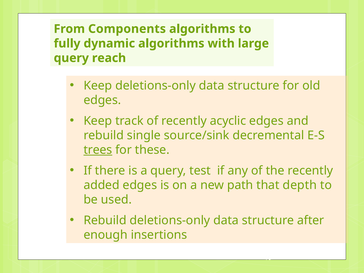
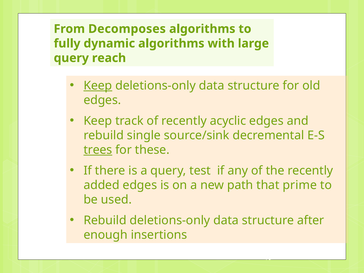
Components: Components -> Decomposes
Keep at (98, 86) underline: none -> present
depth: depth -> prime
